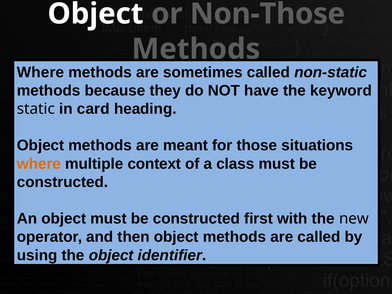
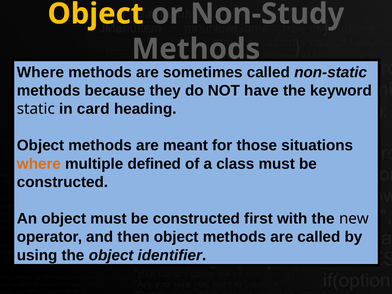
Object at (96, 14) colour: white -> yellow
Non-Those: Non-Those -> Non-Study
context: context -> defined
